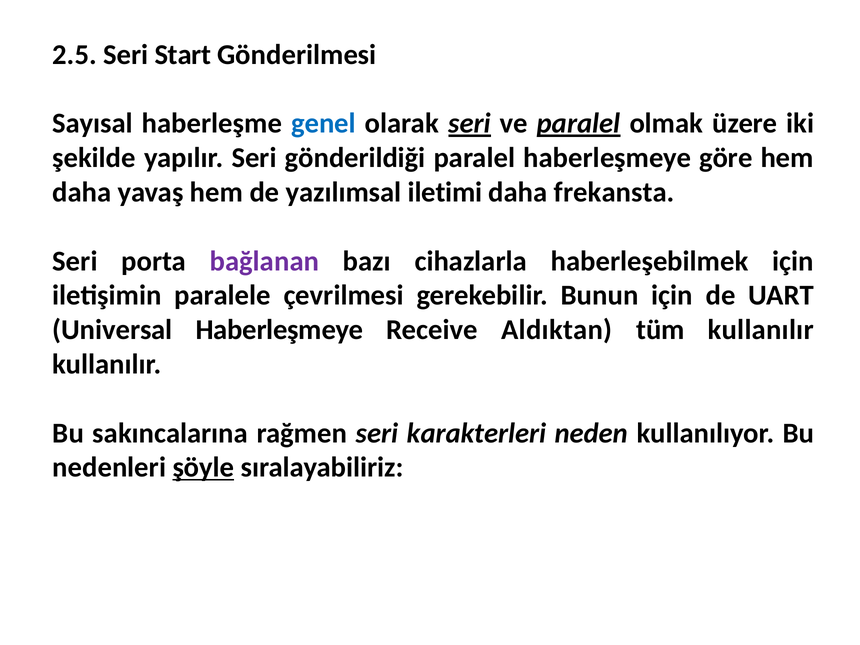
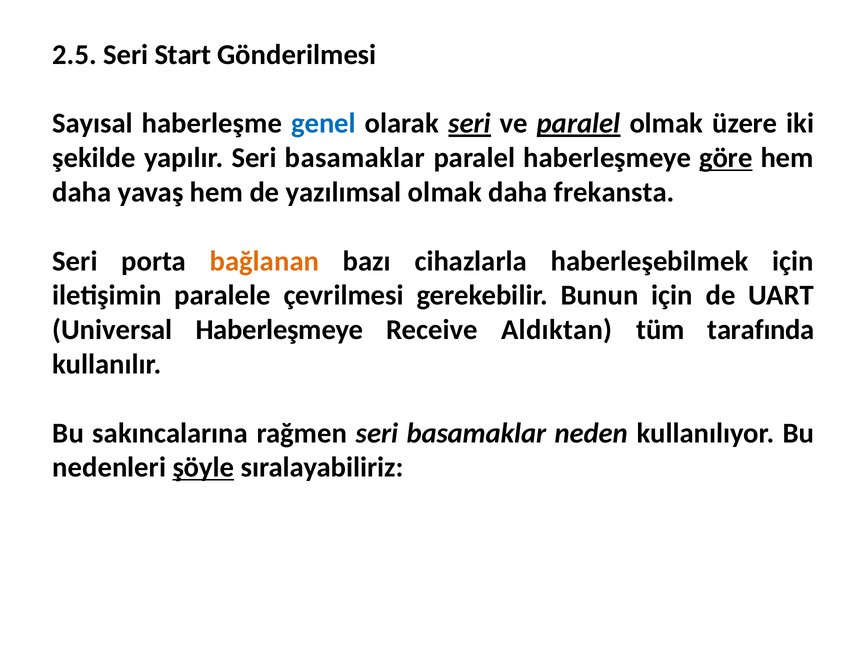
yapılır Seri gönderildiği: gönderildiği -> basamaklar
göre underline: none -> present
yazılımsal iletimi: iletimi -> olmak
bağlanan colour: purple -> orange
tüm kullanılır: kullanılır -> tarafında
rağmen seri karakterleri: karakterleri -> basamaklar
